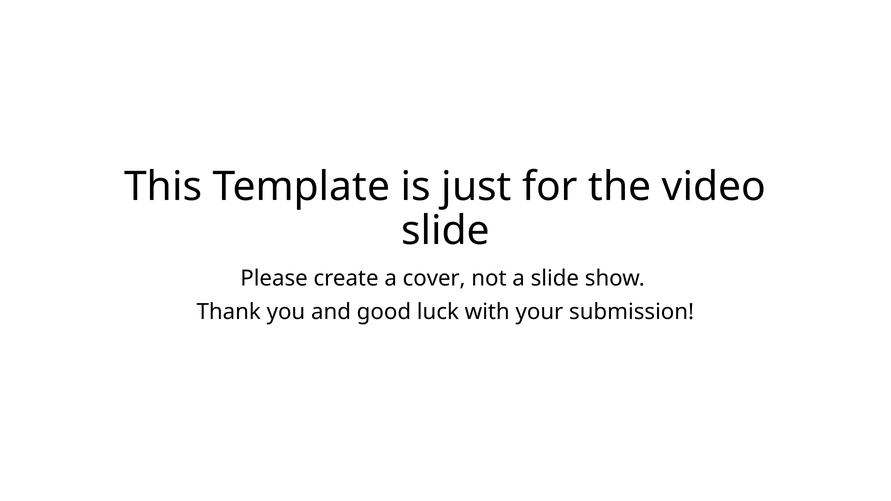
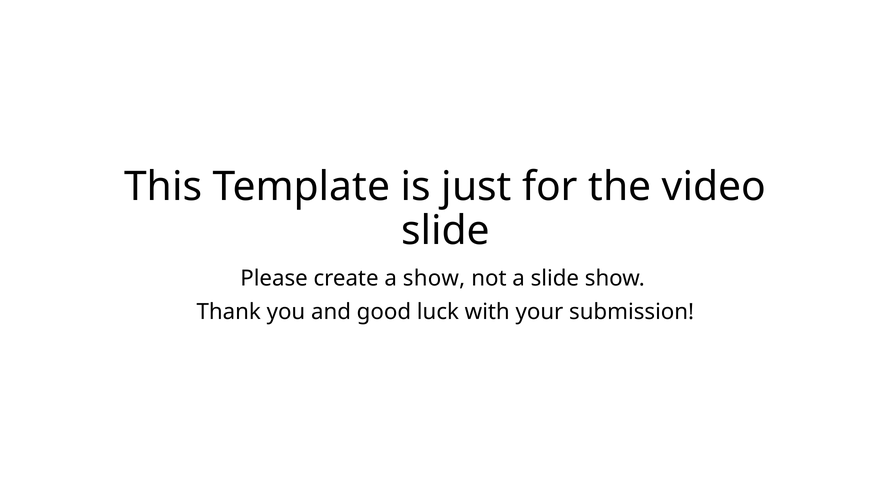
a cover: cover -> show
